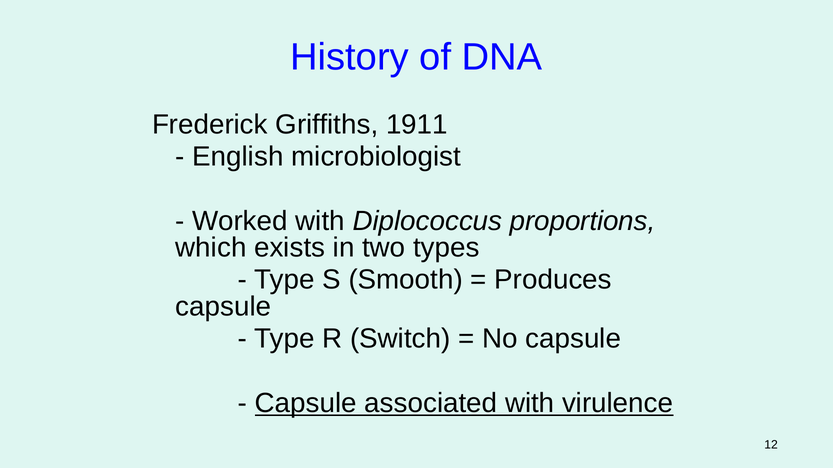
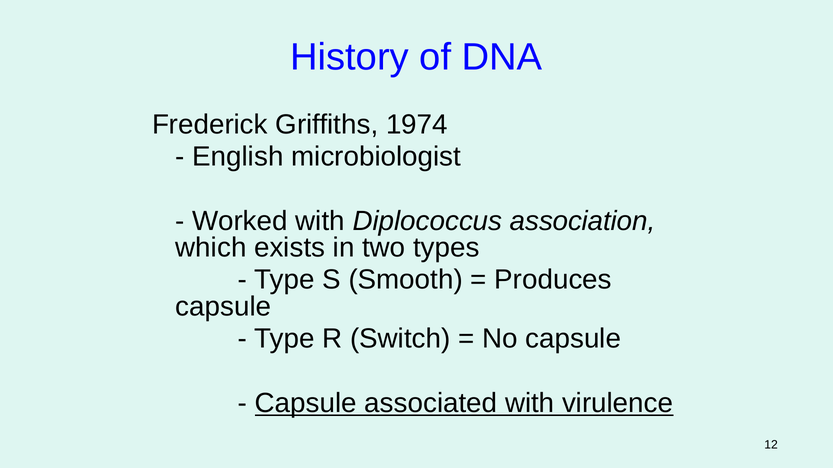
1911: 1911 -> 1974
proportions: proportions -> association
